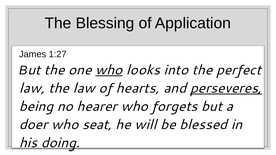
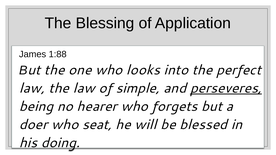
1:27: 1:27 -> 1:88
who at (109, 70) underline: present -> none
hearts: hearts -> simple
